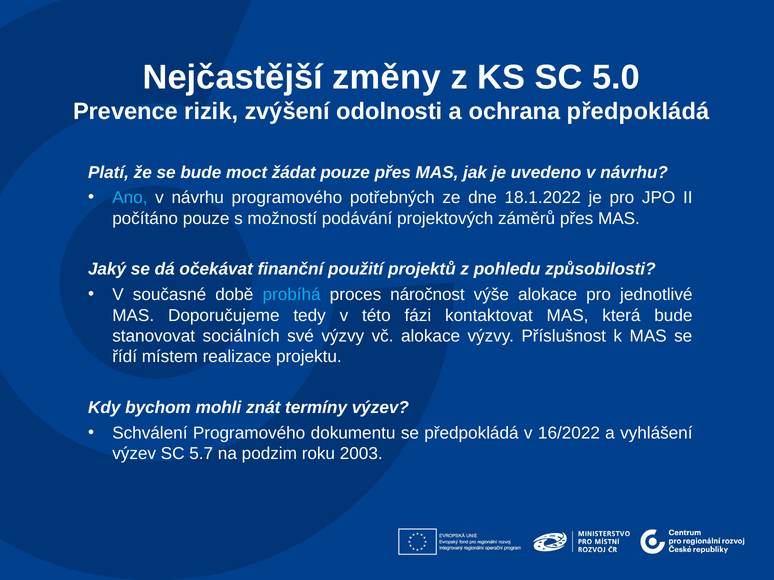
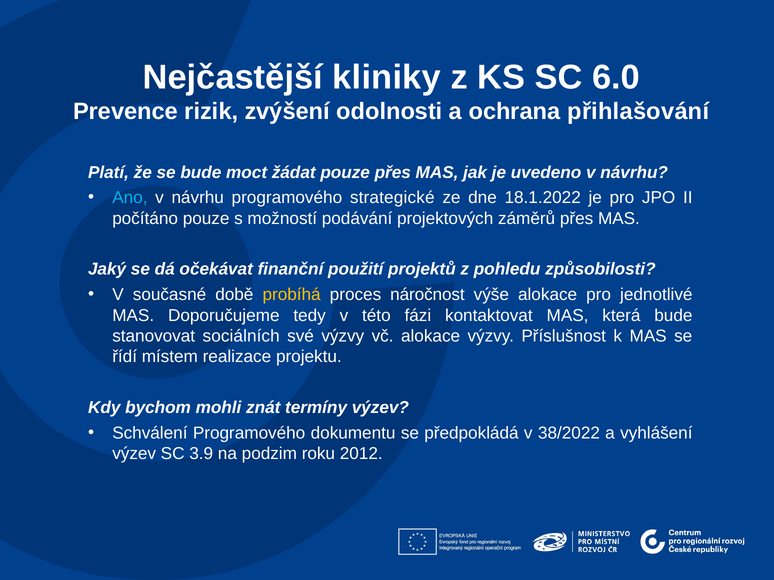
změny: změny -> kliniky
5.0: 5.0 -> 6.0
ochrana předpokládá: předpokládá -> přihlašování
potřebných: potřebných -> strategické
probíhá colour: light blue -> yellow
16/2022: 16/2022 -> 38/2022
5.7: 5.7 -> 3.9
2003: 2003 -> 2012
